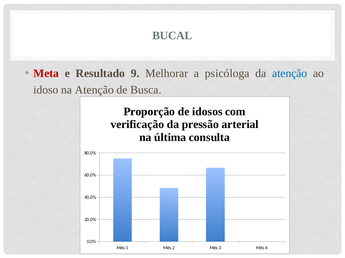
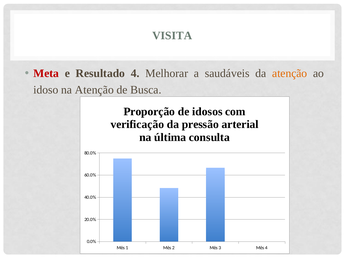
BUCAL: BUCAL -> VISITA
Resultado 9: 9 -> 4
psicóloga: psicóloga -> saudáveis
atenção at (290, 74) colour: blue -> orange
